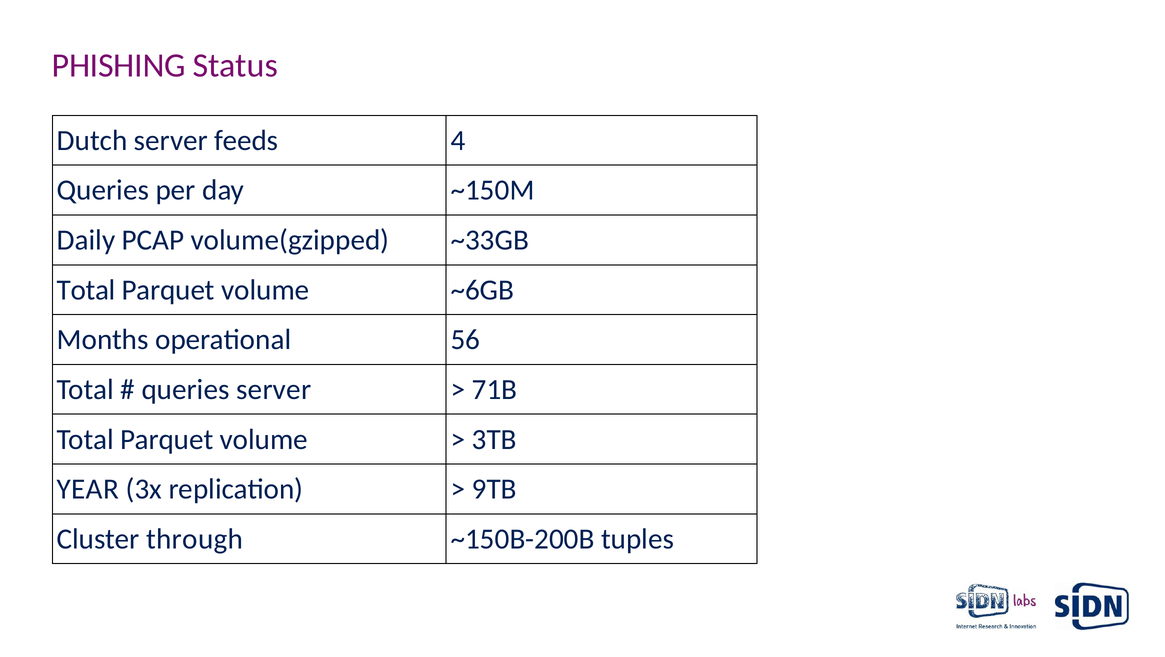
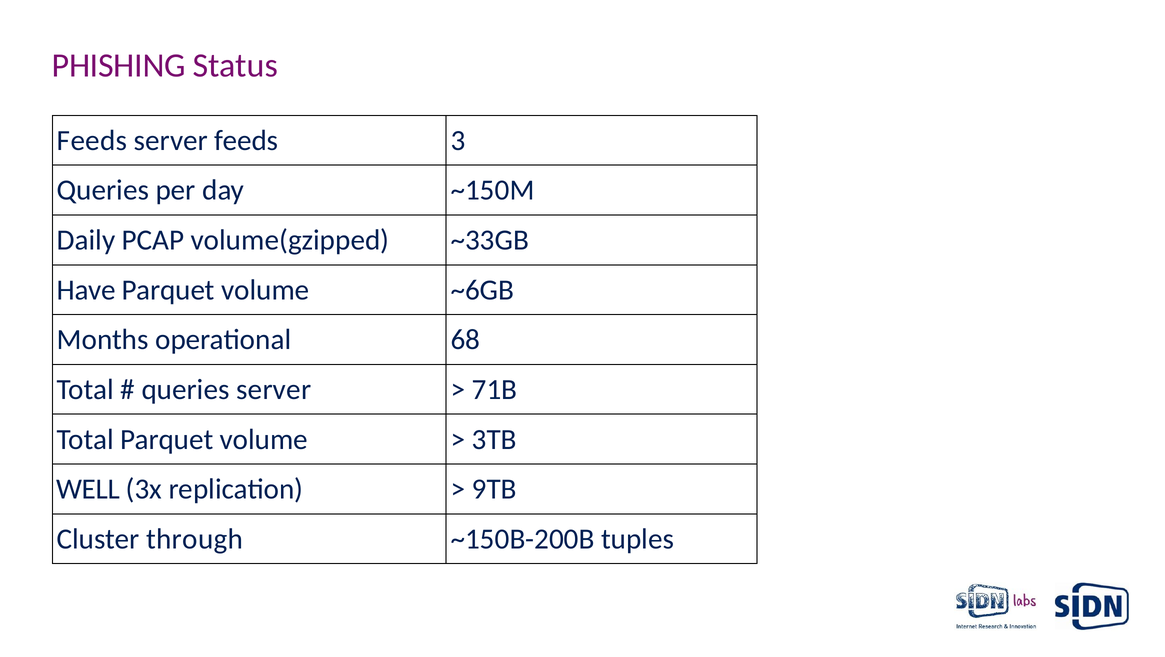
Dutch at (92, 140): Dutch -> Feeds
4: 4 -> 3
Total at (86, 290): Total -> Have
56: 56 -> 68
YEAR: YEAR -> WELL
